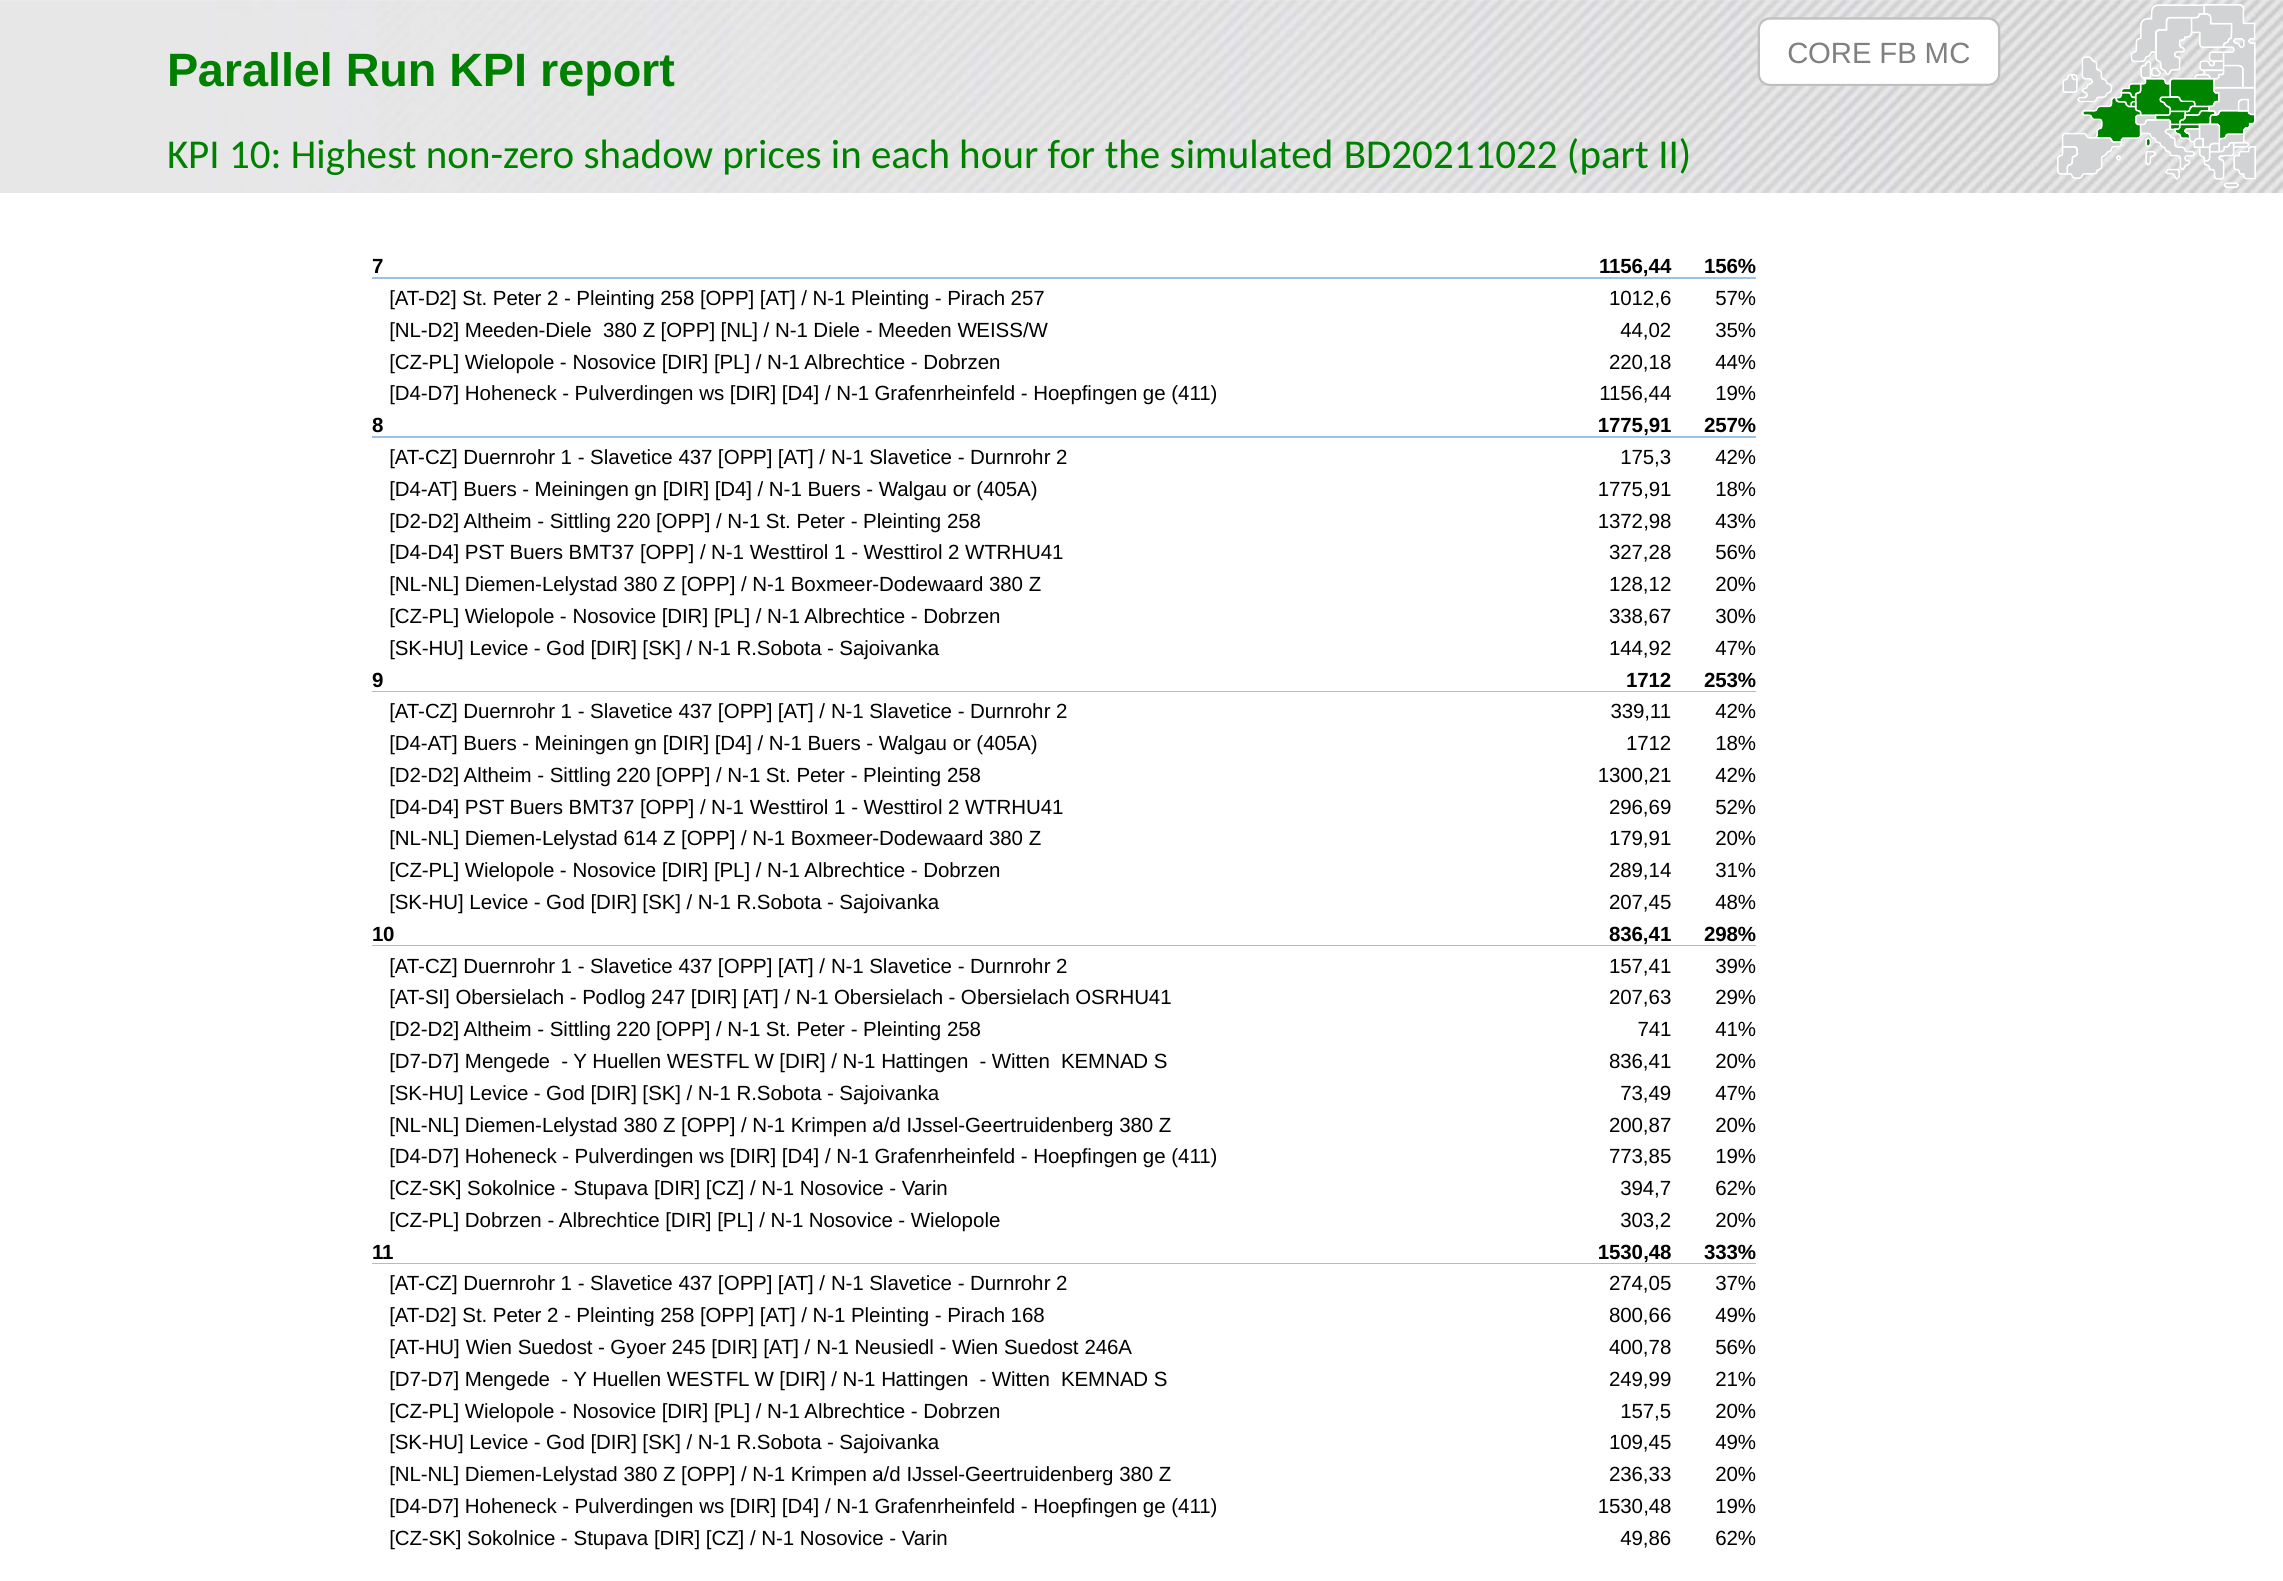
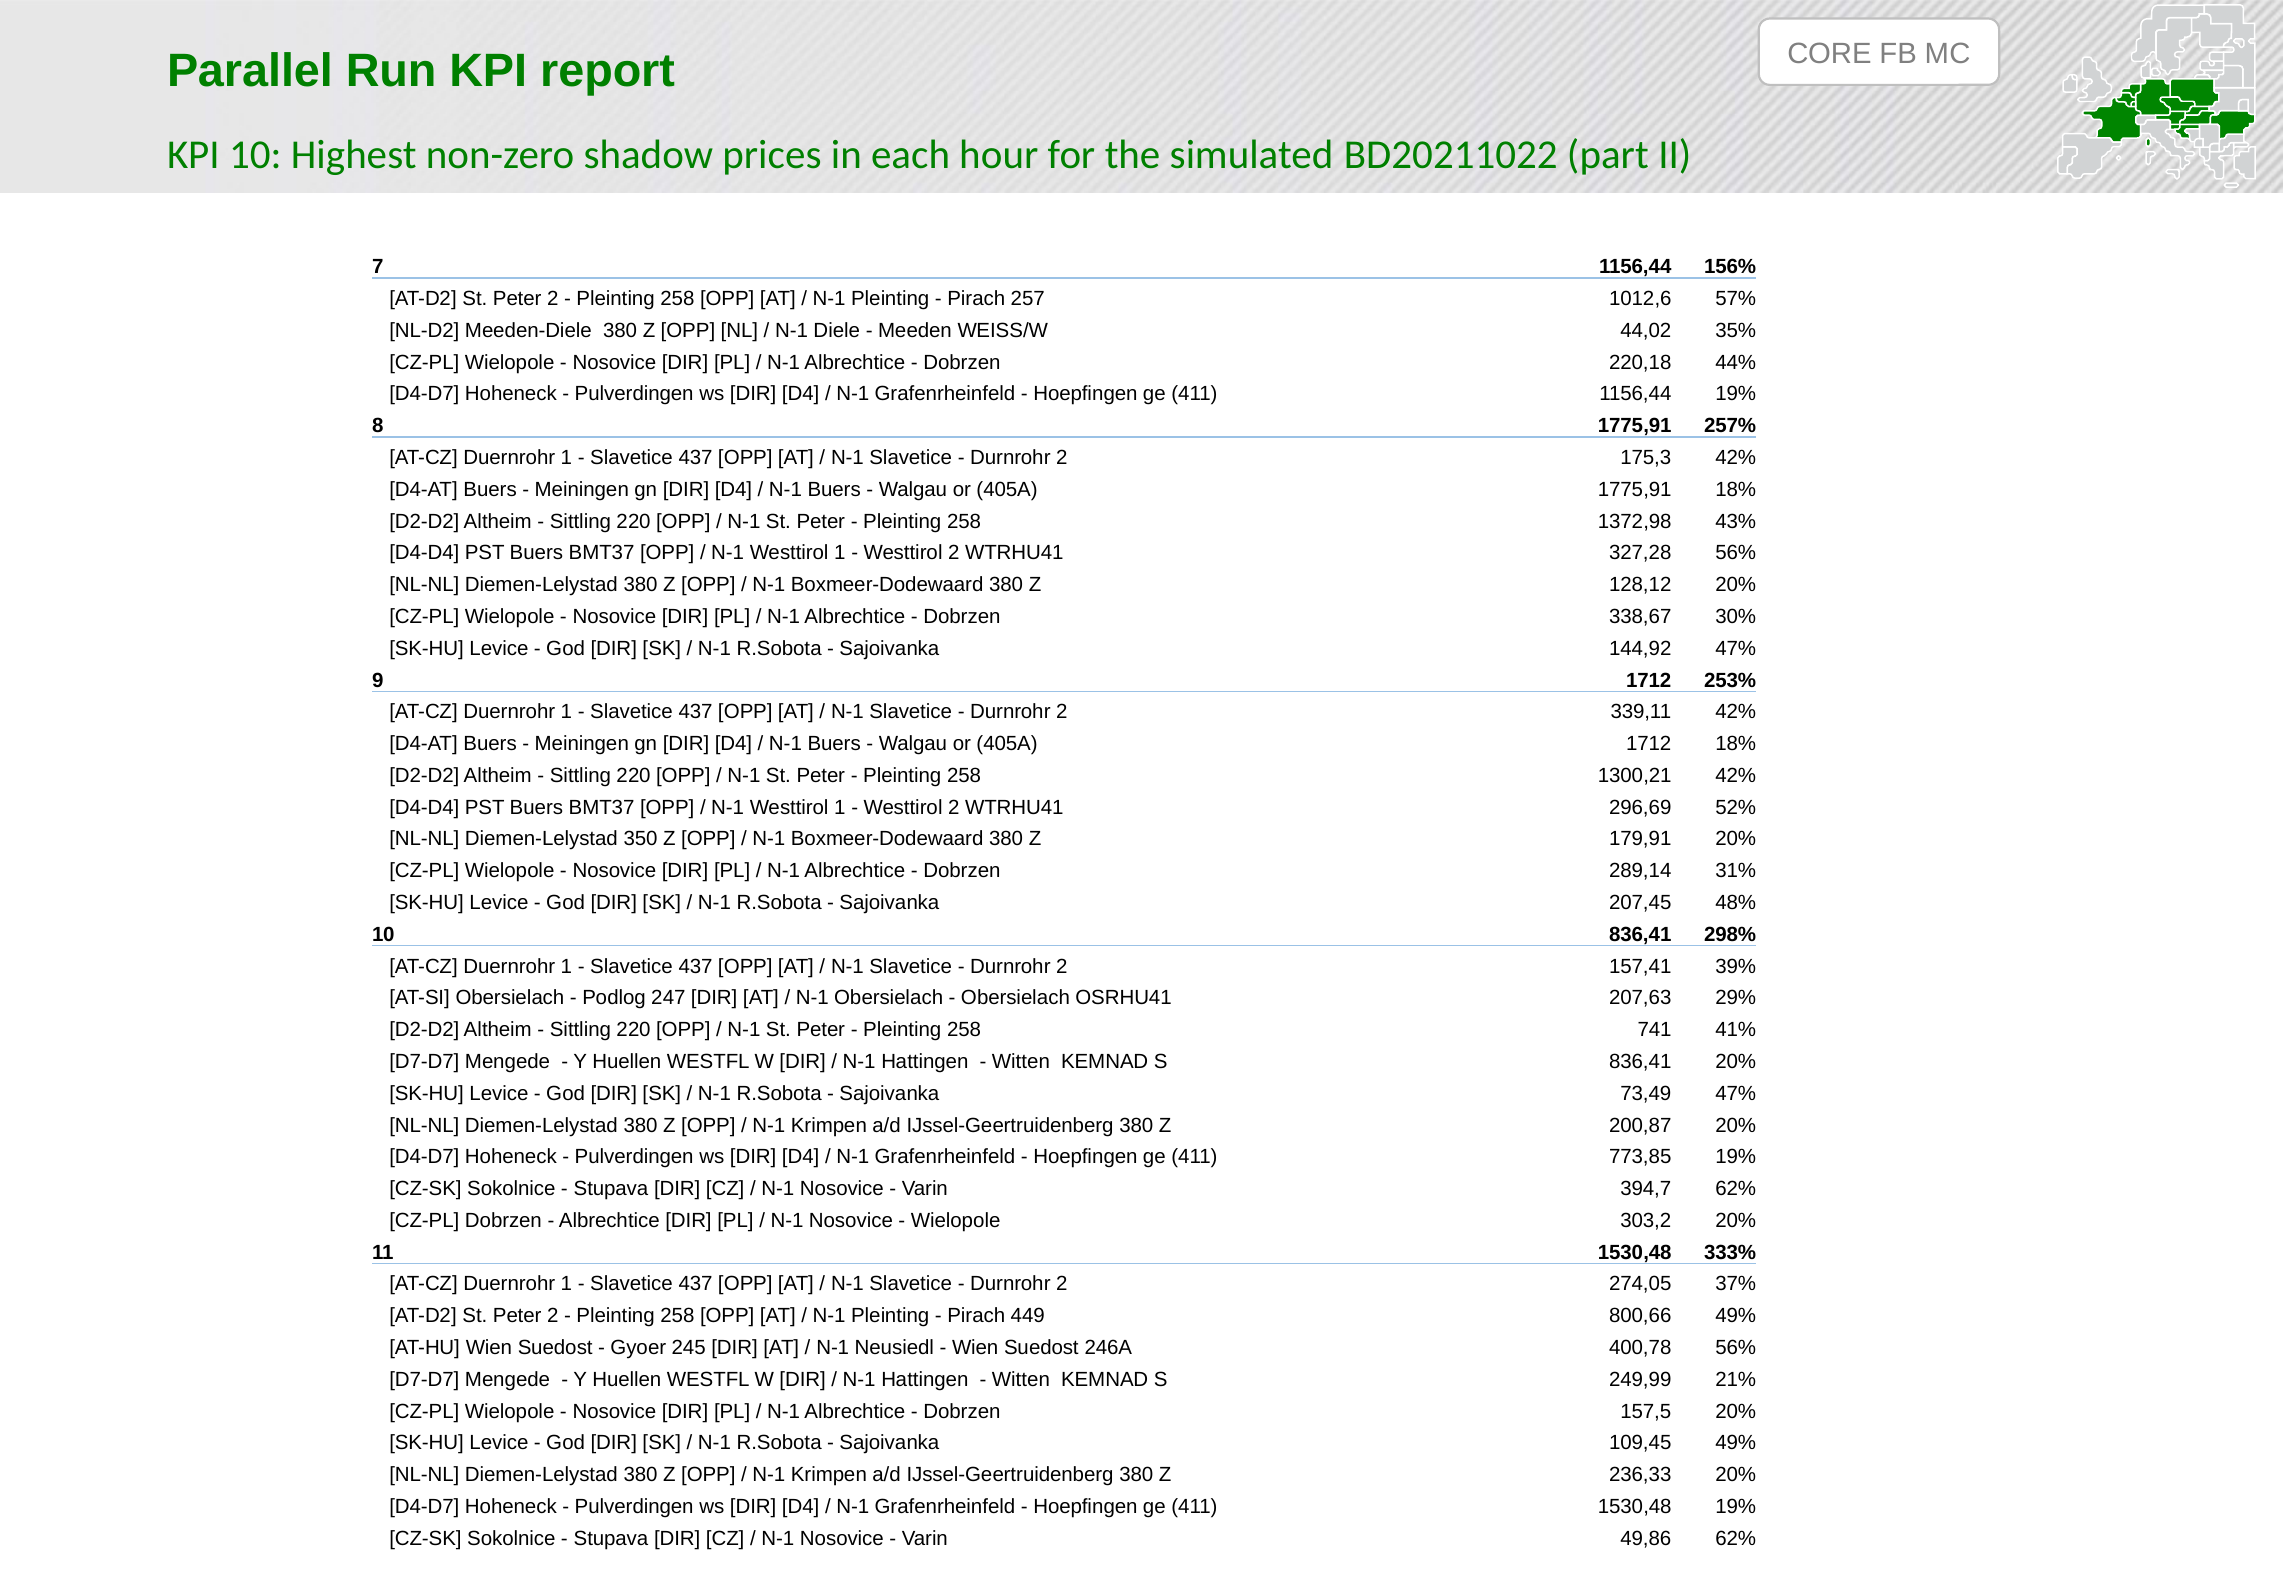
614: 614 -> 350
168: 168 -> 449
